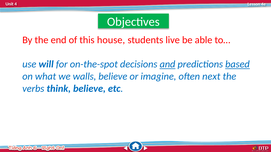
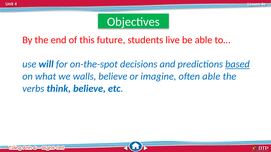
house: house -> future
and underline: present -> none
often next: next -> able
